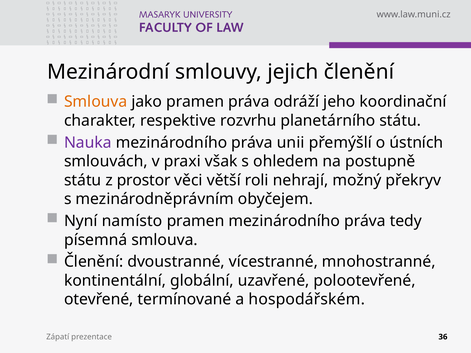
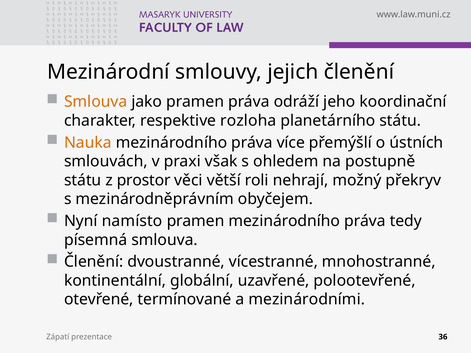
rozvrhu: rozvrhu -> rozloha
Nauka colour: purple -> orange
unii: unii -> více
hospodářském: hospodářském -> mezinárodními
